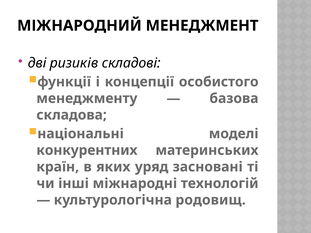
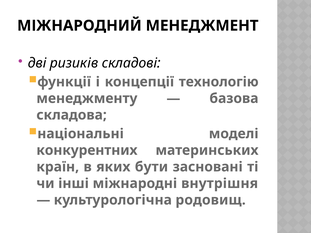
особистого: особистого -> технологію
уряд: уряд -> бути
технологій: технологій -> внутрішня
